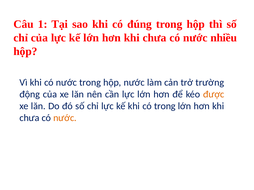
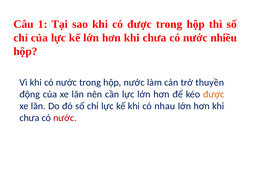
có đúng: đúng -> được
trường: trường -> thuyền
có trong: trong -> nhau
nước at (65, 118) colour: orange -> red
